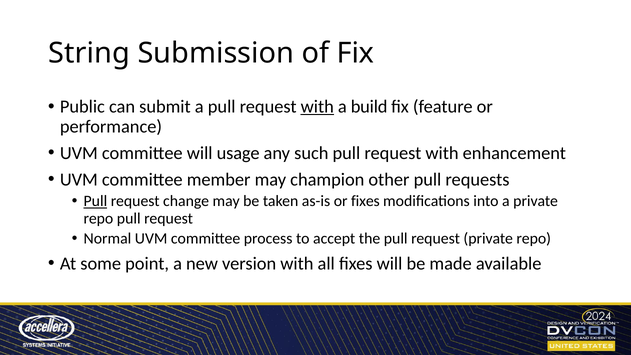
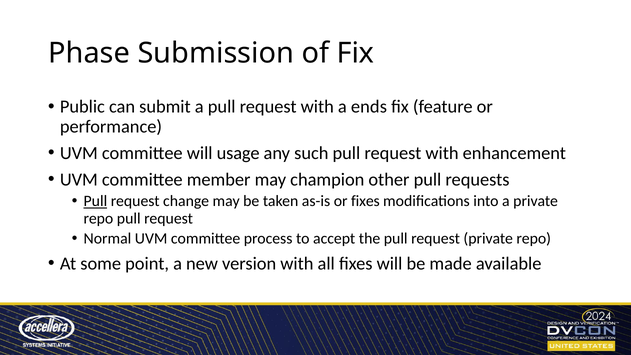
String: String -> Phase
with at (317, 107) underline: present -> none
build: build -> ends
